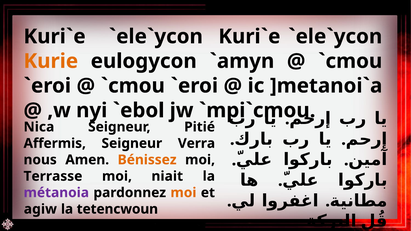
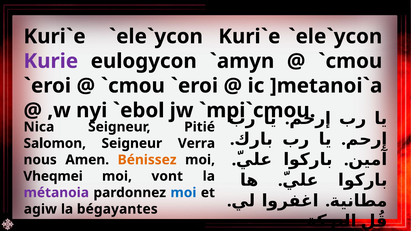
Kurie colour: orange -> purple
Affermis: Affermis -> Salomon
Terrasse: Terrasse -> Vheqmei
niait: niait -> vont
moi at (183, 193) colour: orange -> blue
tetencwoun: tetencwoun -> bégayantes
